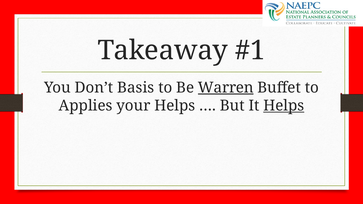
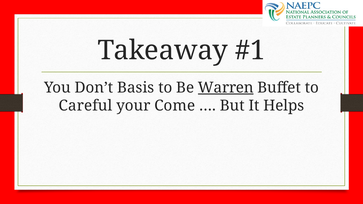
Applies: Applies -> Careful
your Helps: Helps -> Come
Helps at (284, 106) underline: present -> none
